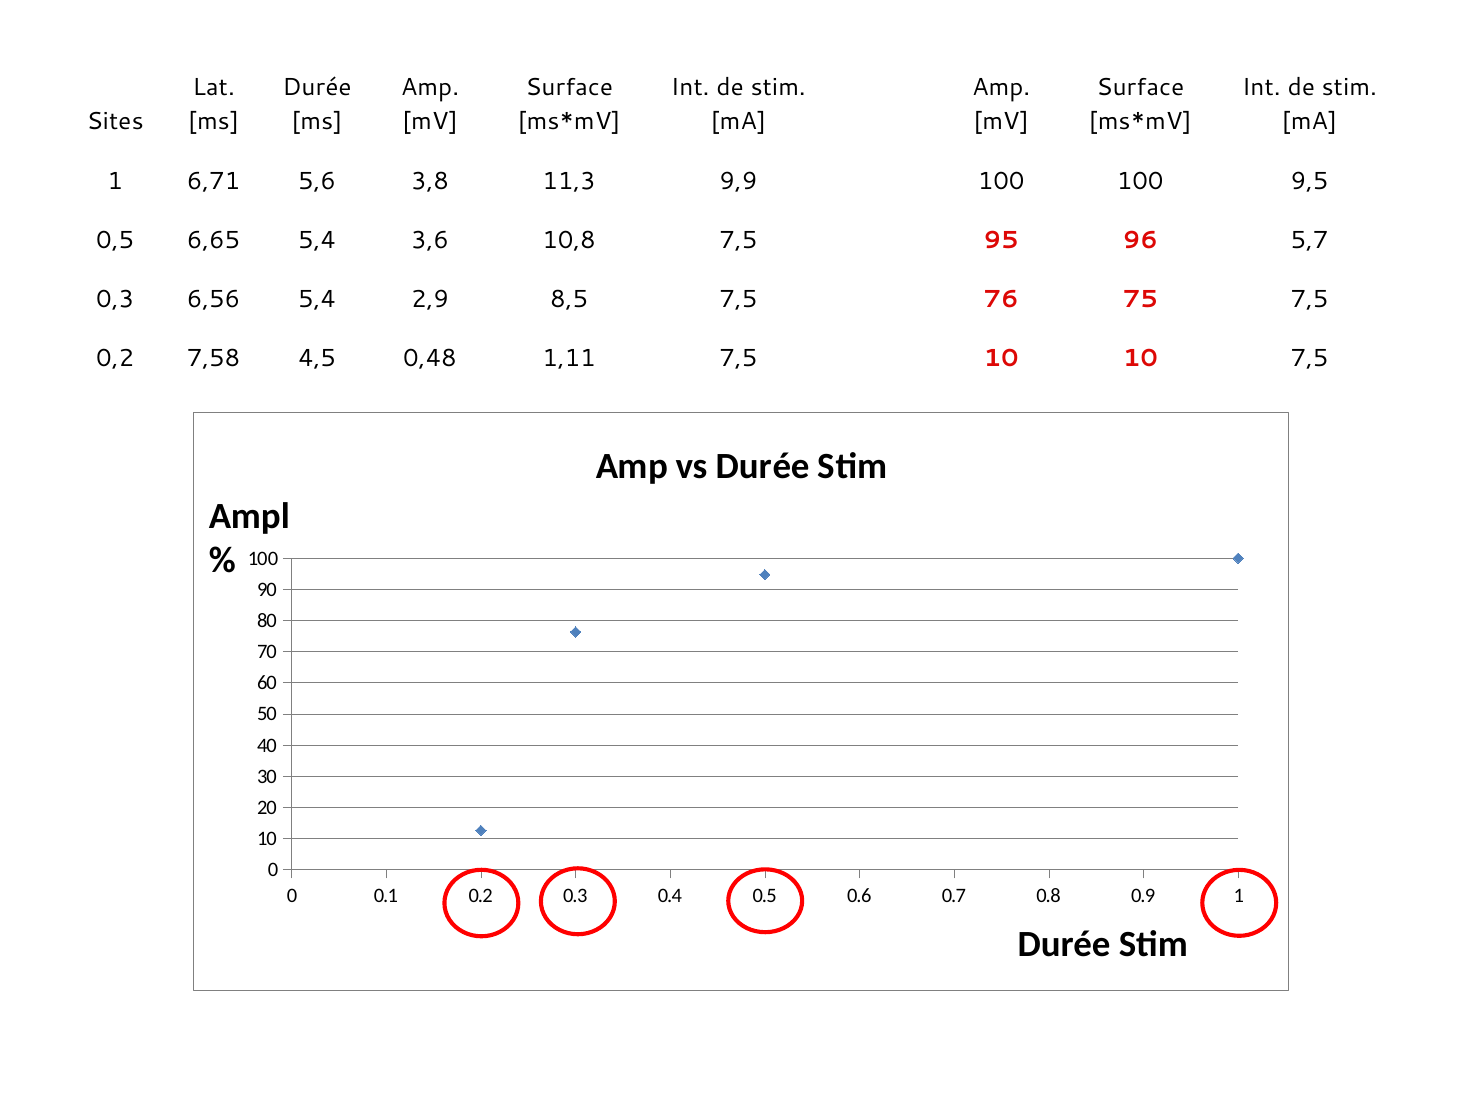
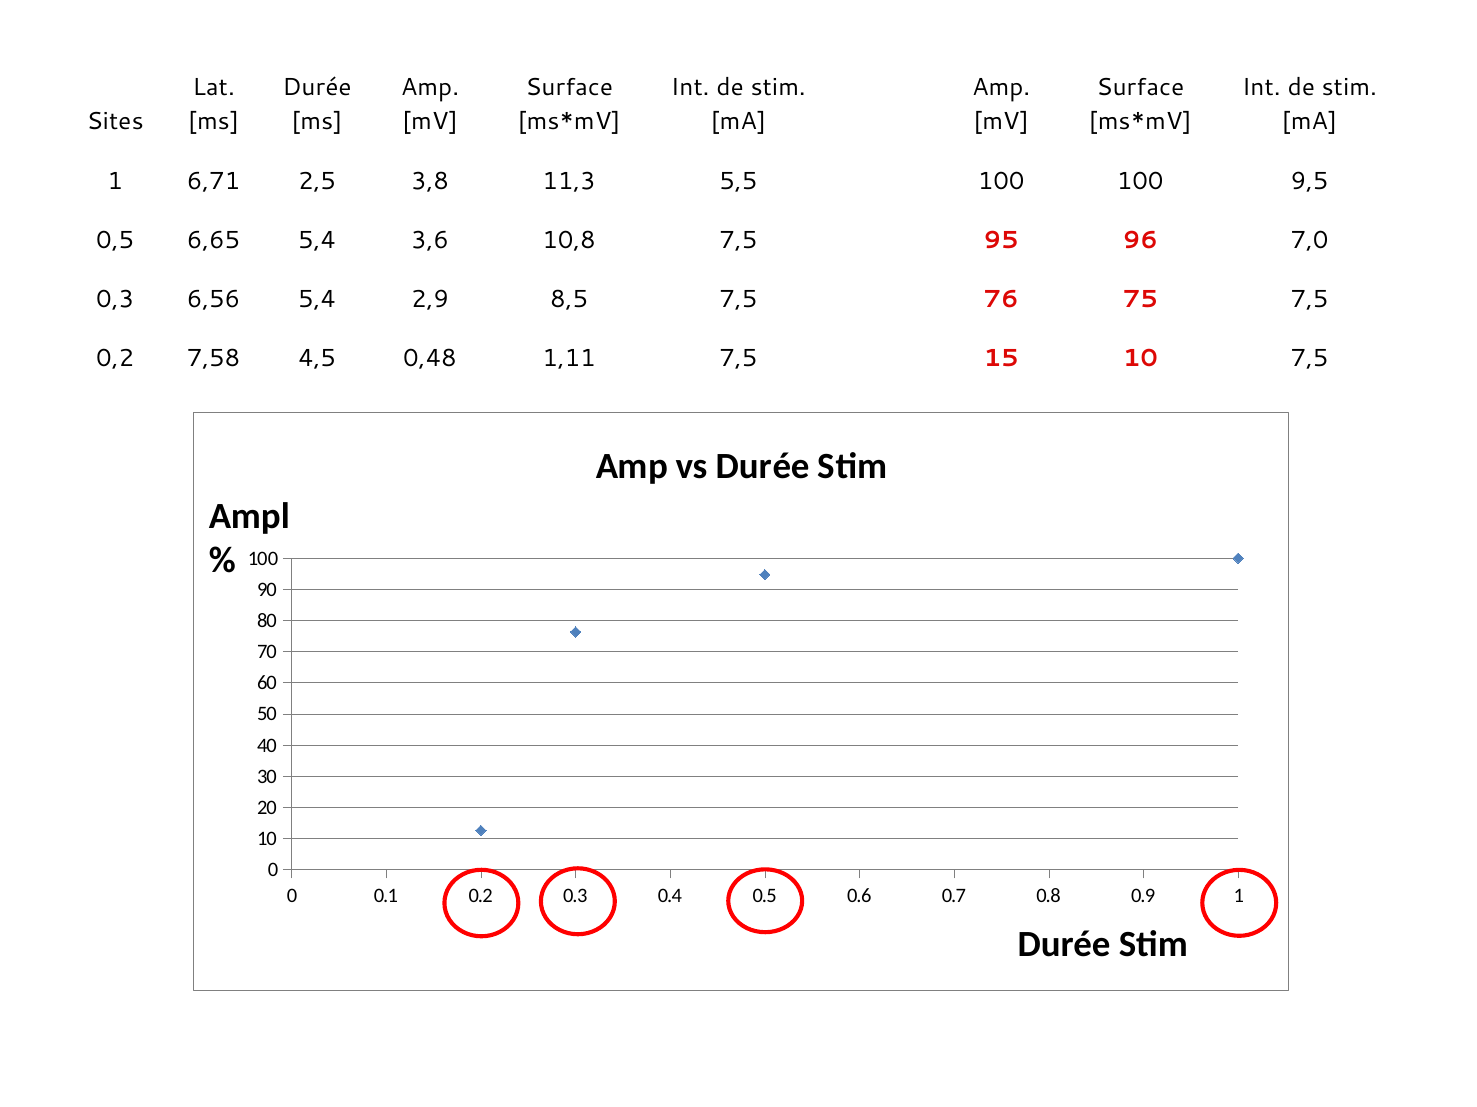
5,6: 5,6 -> 2,5
9,9: 9,9 -> 5,5
5,7: 5,7 -> 7,0
7,5 10: 10 -> 15
